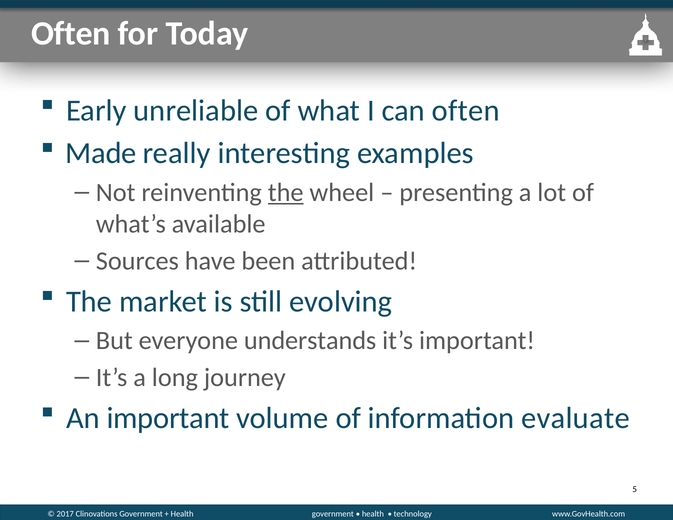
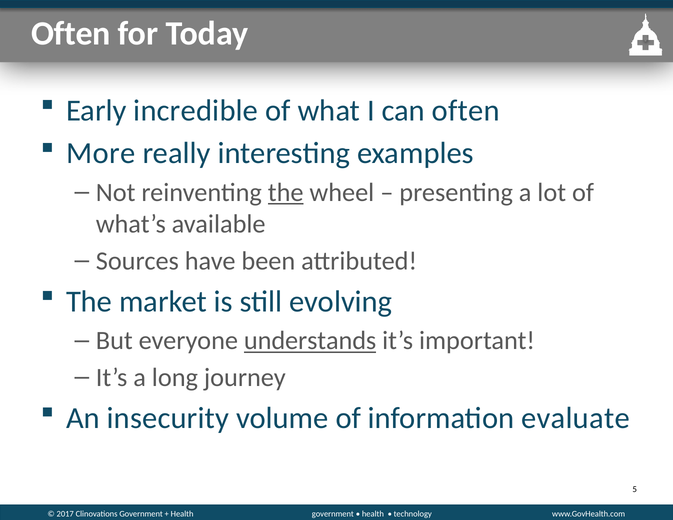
unreliable: unreliable -> incredible
Made: Made -> More
understands underline: none -> present
An important: important -> insecurity
